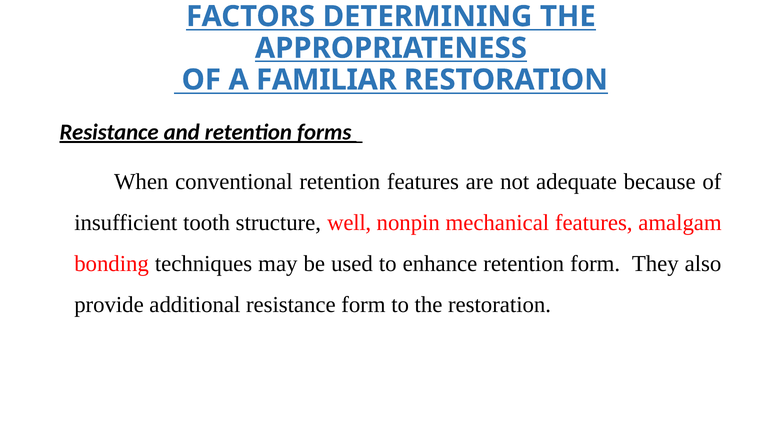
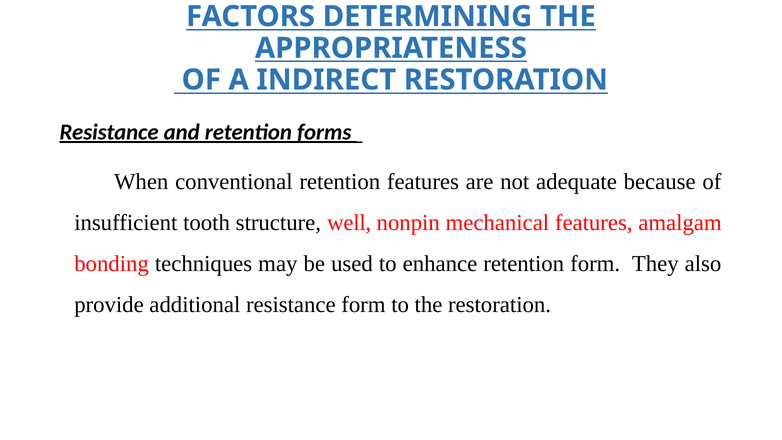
FAMILIAR: FAMILIAR -> INDIRECT
